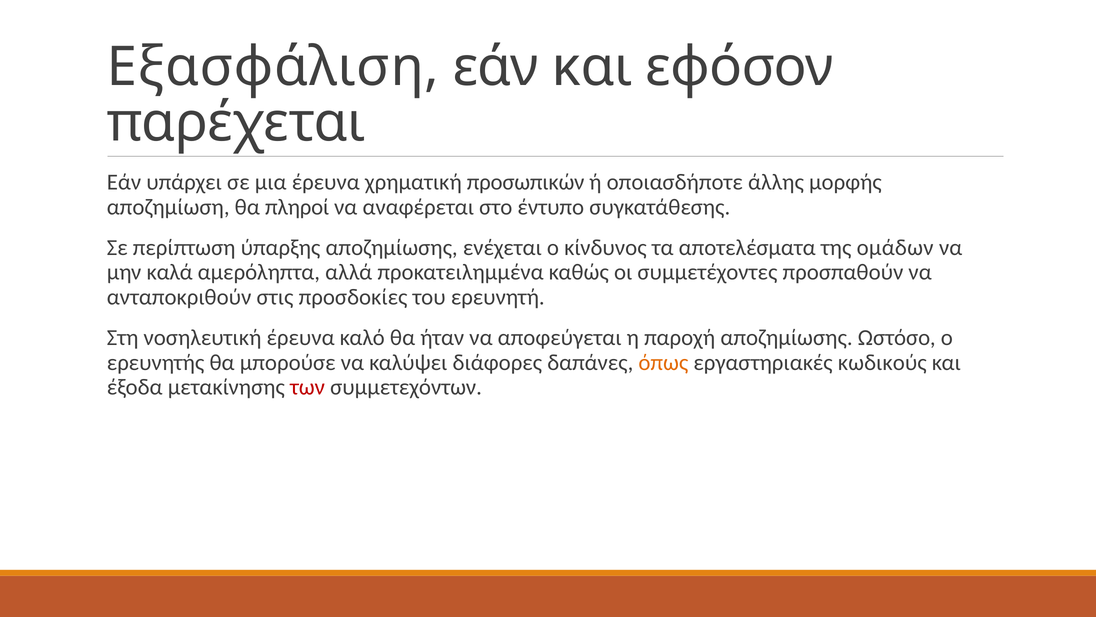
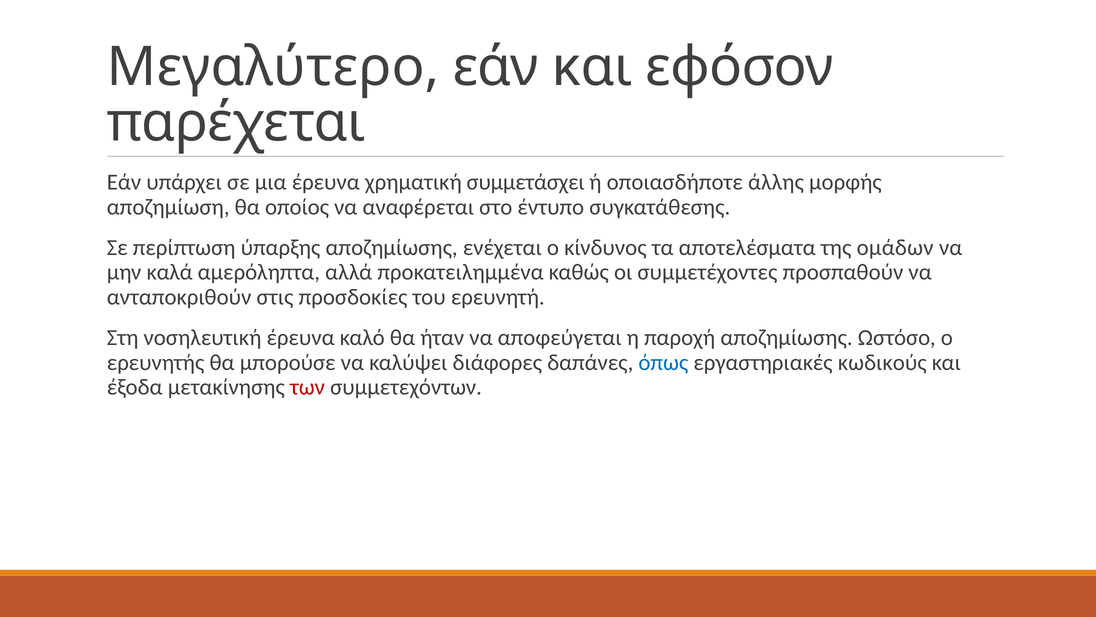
Εξασφάλιση: Εξασφάλιση -> Μεγαλύτερο
προσωπικών: προσωπικών -> συμμετάσχει
πληροί: πληροί -> οποίος
όπως colour: orange -> blue
